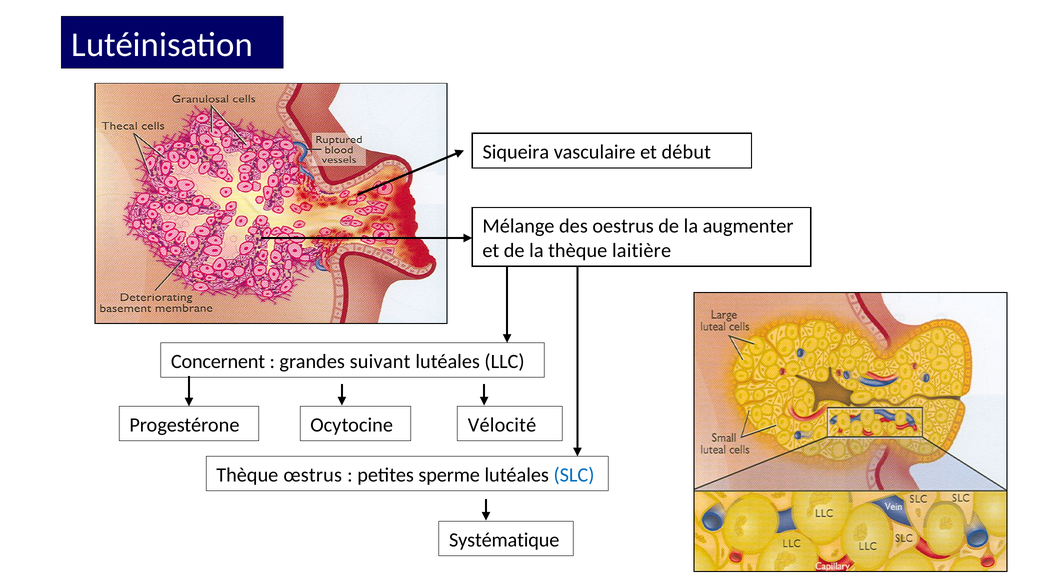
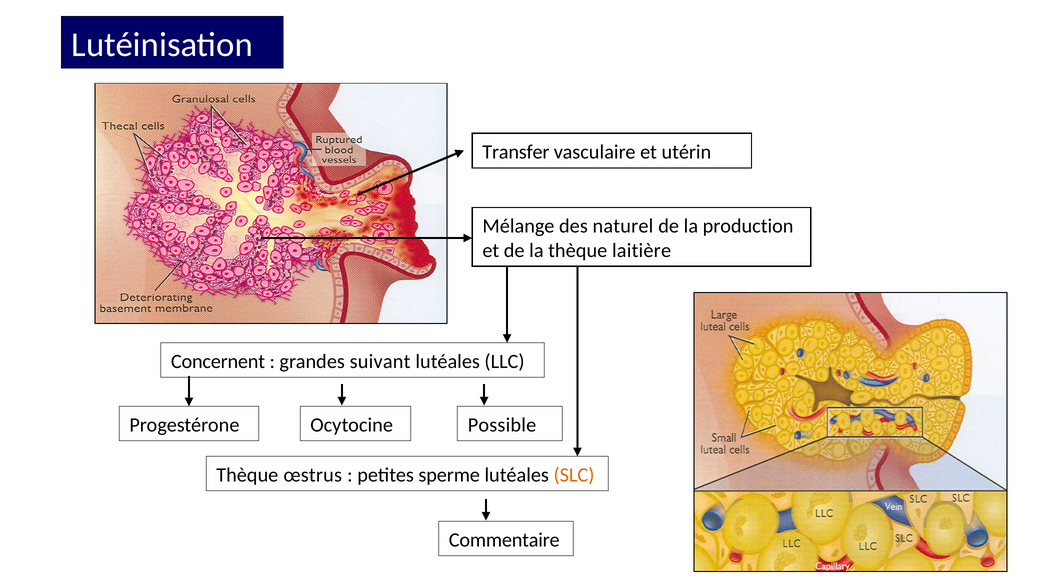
Siqueira: Siqueira -> Transfer
début: début -> utérin
oestrus: oestrus -> naturel
augmenter: augmenter -> production
Vélocité: Vélocité -> Possible
SLC colour: blue -> orange
Systématique: Systématique -> Commentaire
